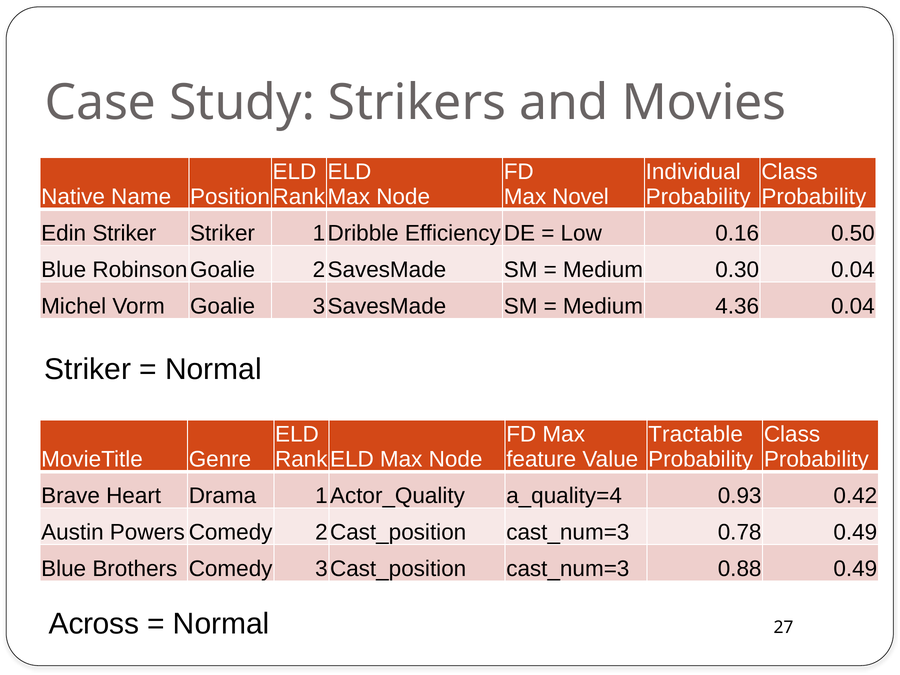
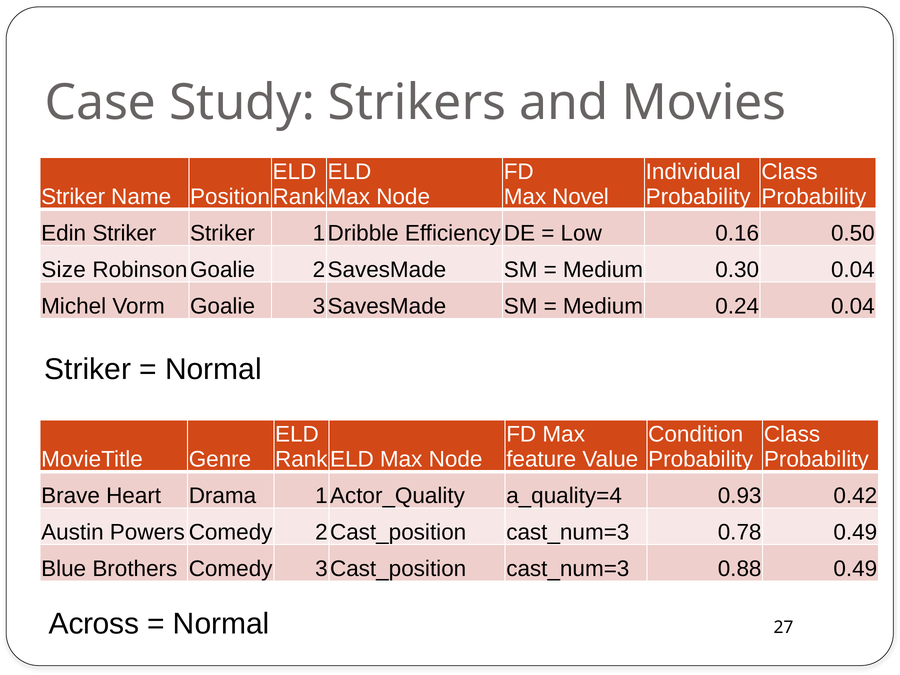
Native at (73, 197): Native -> Striker
Blue at (64, 270): Blue -> Size
4.36: 4.36 -> 0.24
Tractable: Tractable -> Condition
